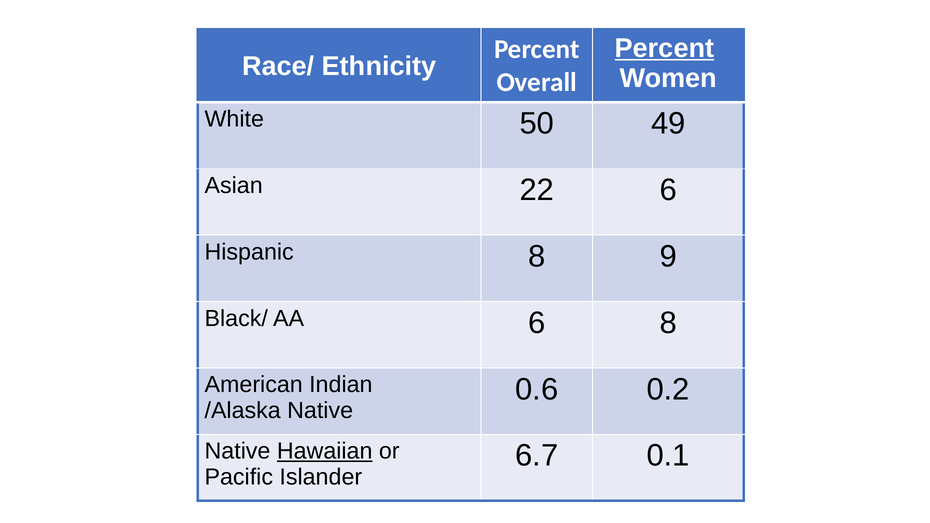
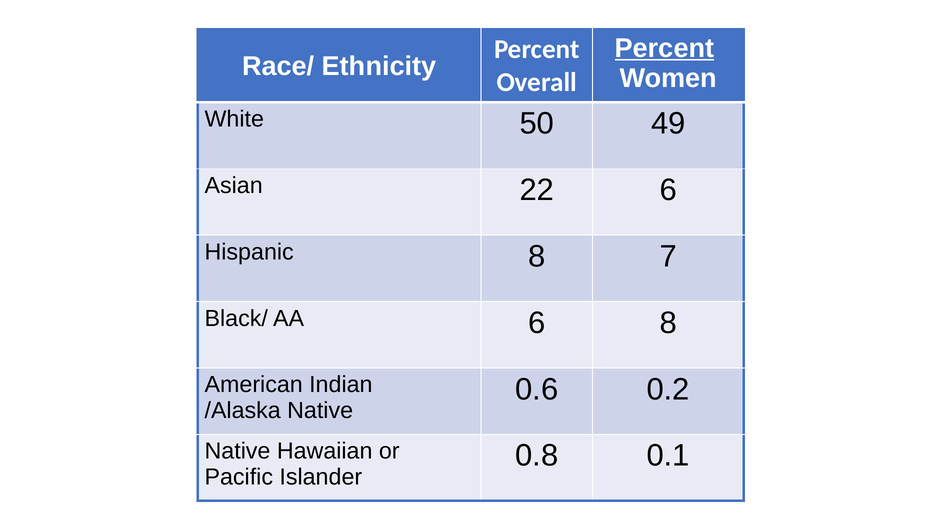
9: 9 -> 7
Hawaiian underline: present -> none
6.7: 6.7 -> 0.8
